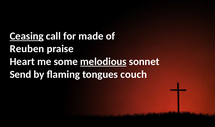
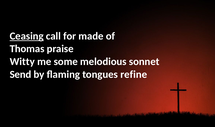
Reuben: Reuben -> Thomas
Heart: Heart -> Witty
melodious underline: present -> none
couch: couch -> refine
